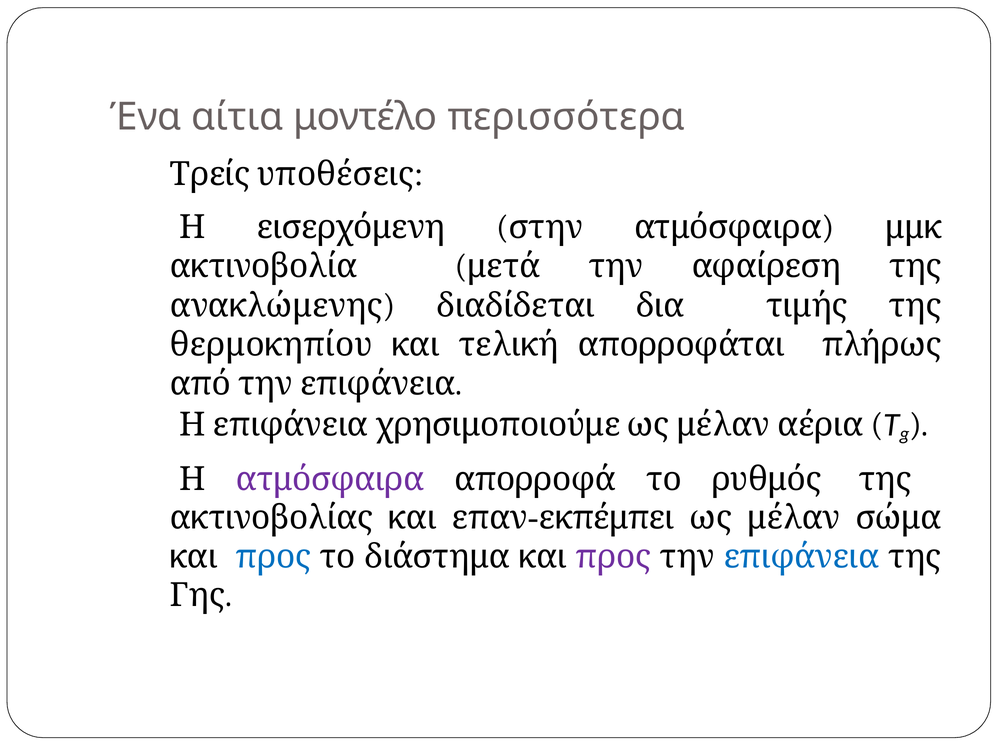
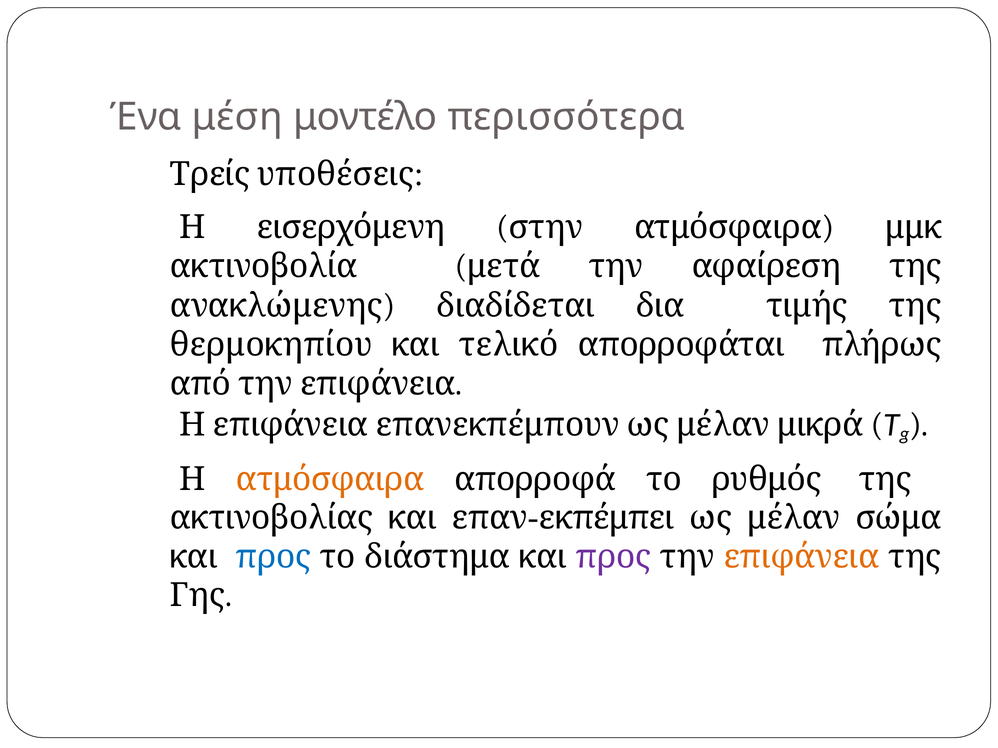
αίτια: αίτια -> μέση
τελική: τελική -> τελικό
χρησιμοποιούμε: χρησιμοποιούμε -> επανεκπέμπουν
αέρια: αέρια -> μικρά
ατμόσφαιρα at (330, 479) colour: purple -> orange
επιφάνεια at (802, 557) colour: blue -> orange
